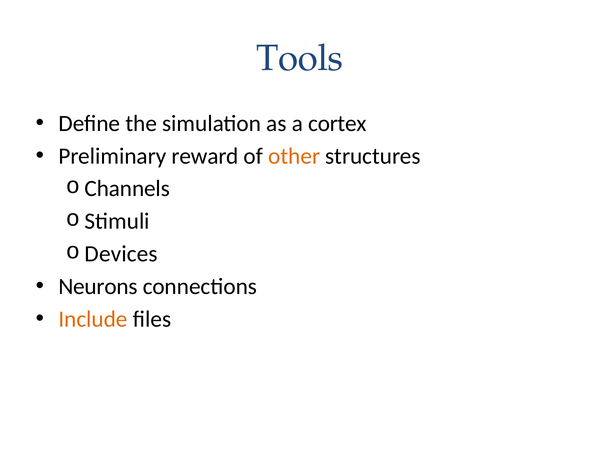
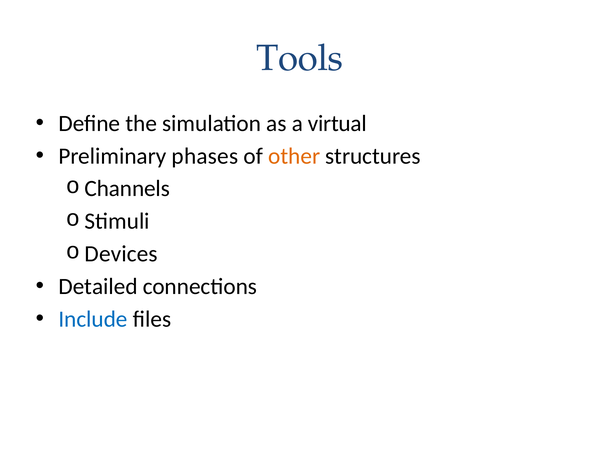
cortex: cortex -> virtual
reward: reward -> phases
Neurons: Neurons -> Detailed
Include colour: orange -> blue
